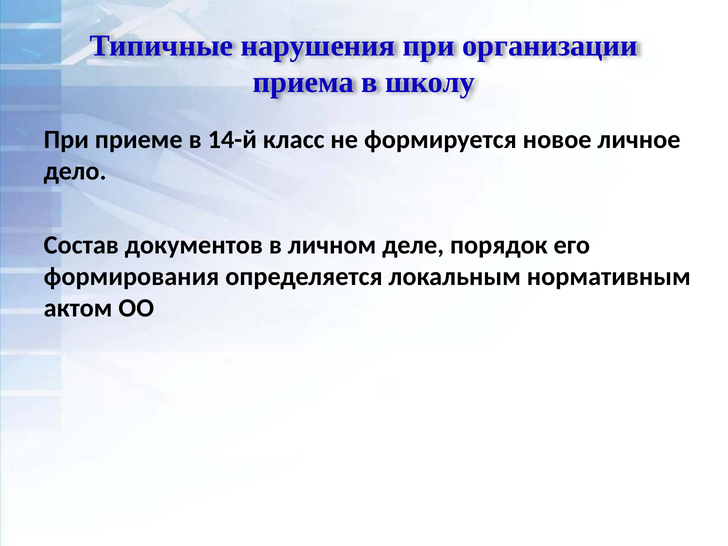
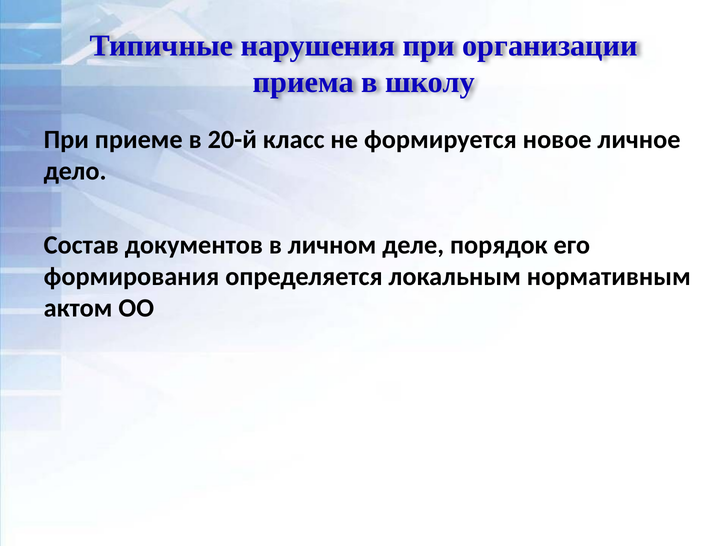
14-й: 14-й -> 20-й
